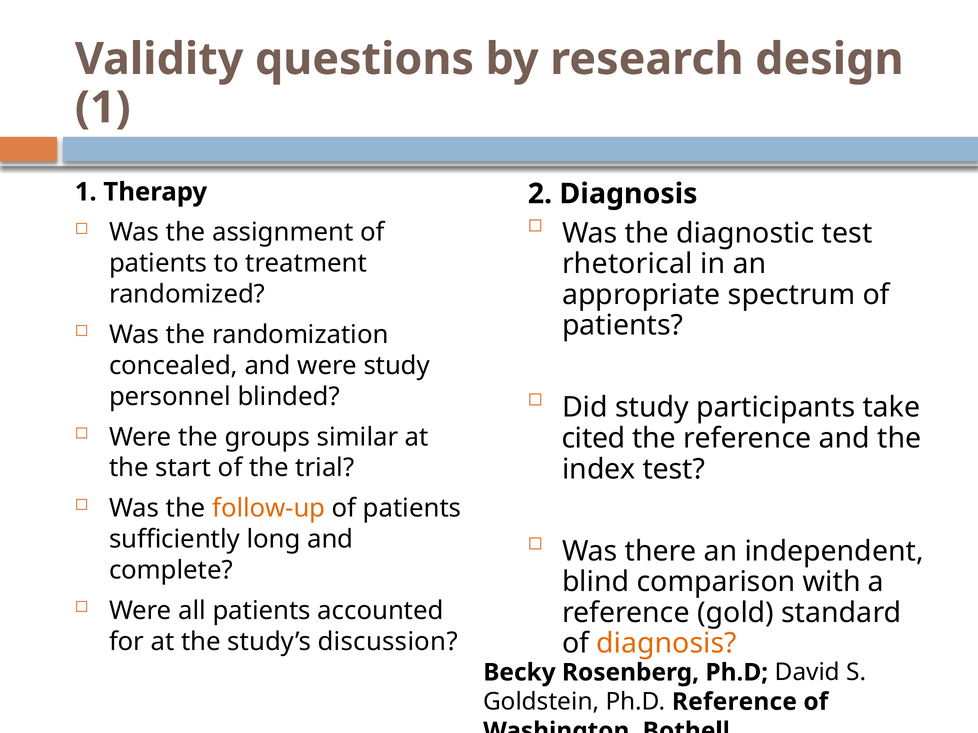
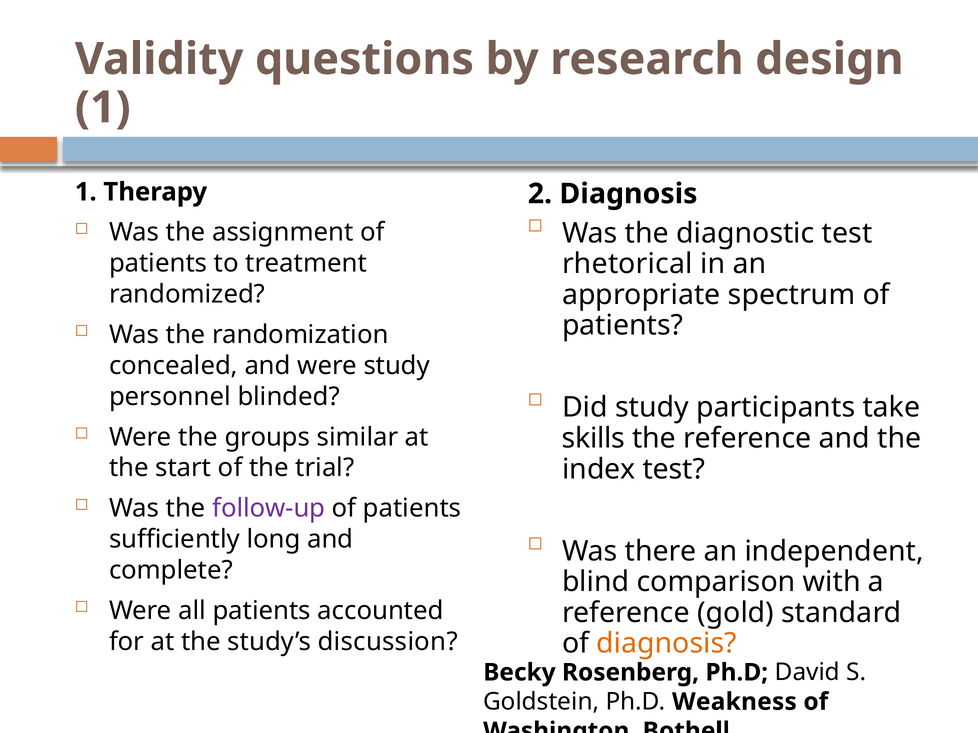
cited: cited -> skills
follow-up colour: orange -> purple
Ph.D Reference: Reference -> Weakness
